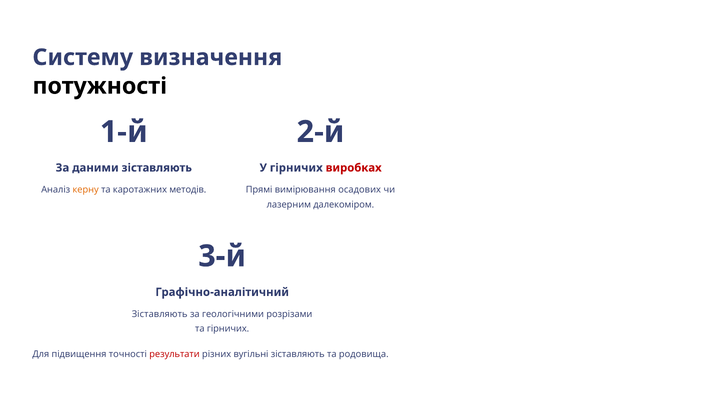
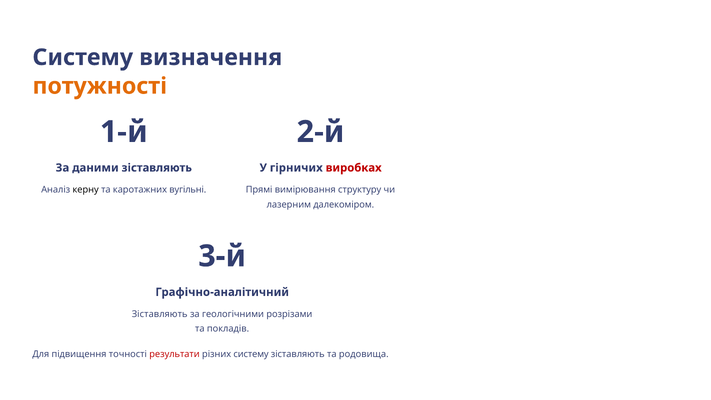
потужності colour: black -> orange
керну colour: orange -> black
методів: методів -> вугільні
осадових: осадових -> структуру
та гірничих: гірничих -> покладів
різних вугільні: вугільні -> систему
